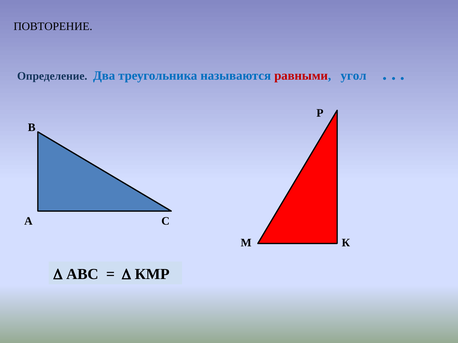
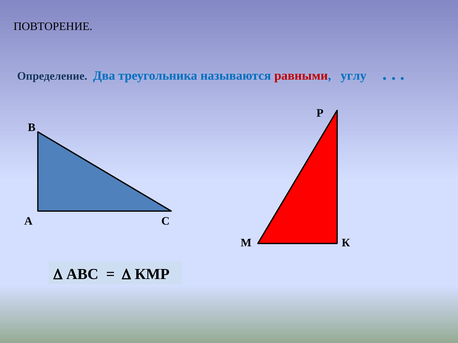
угол: угол -> углу
